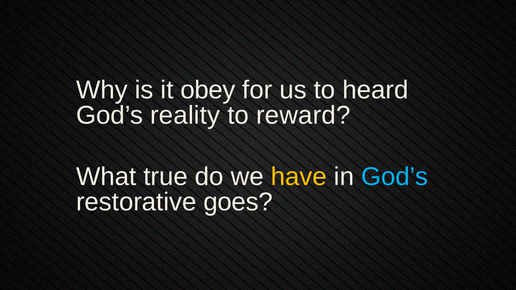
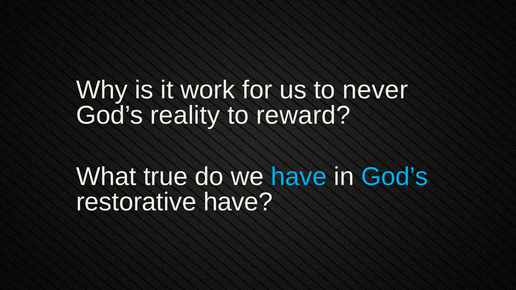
obey: obey -> work
heard: heard -> never
have at (299, 177) colour: yellow -> light blue
restorative goes: goes -> have
